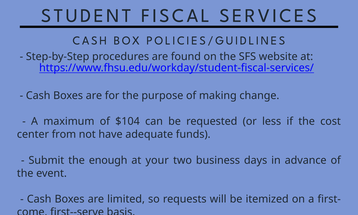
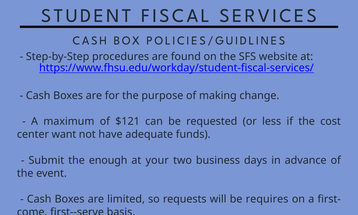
$104: $104 -> $121
from: from -> want
itemized: itemized -> requires
